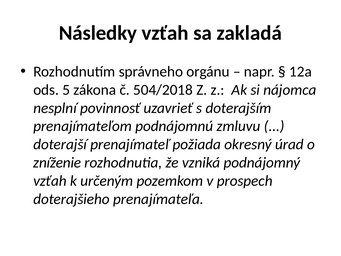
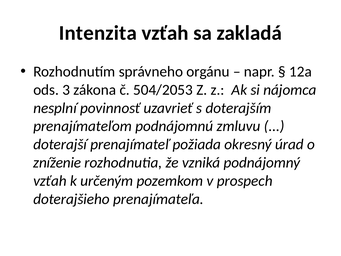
Následky: Následky -> Intenzita
5: 5 -> 3
504/2018: 504/2018 -> 504/2053
